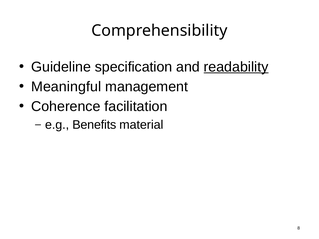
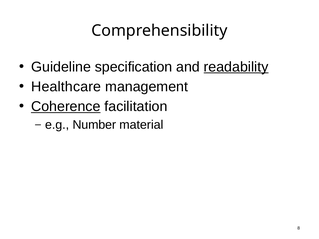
Meaningful: Meaningful -> Healthcare
Coherence underline: none -> present
Benefits: Benefits -> Number
